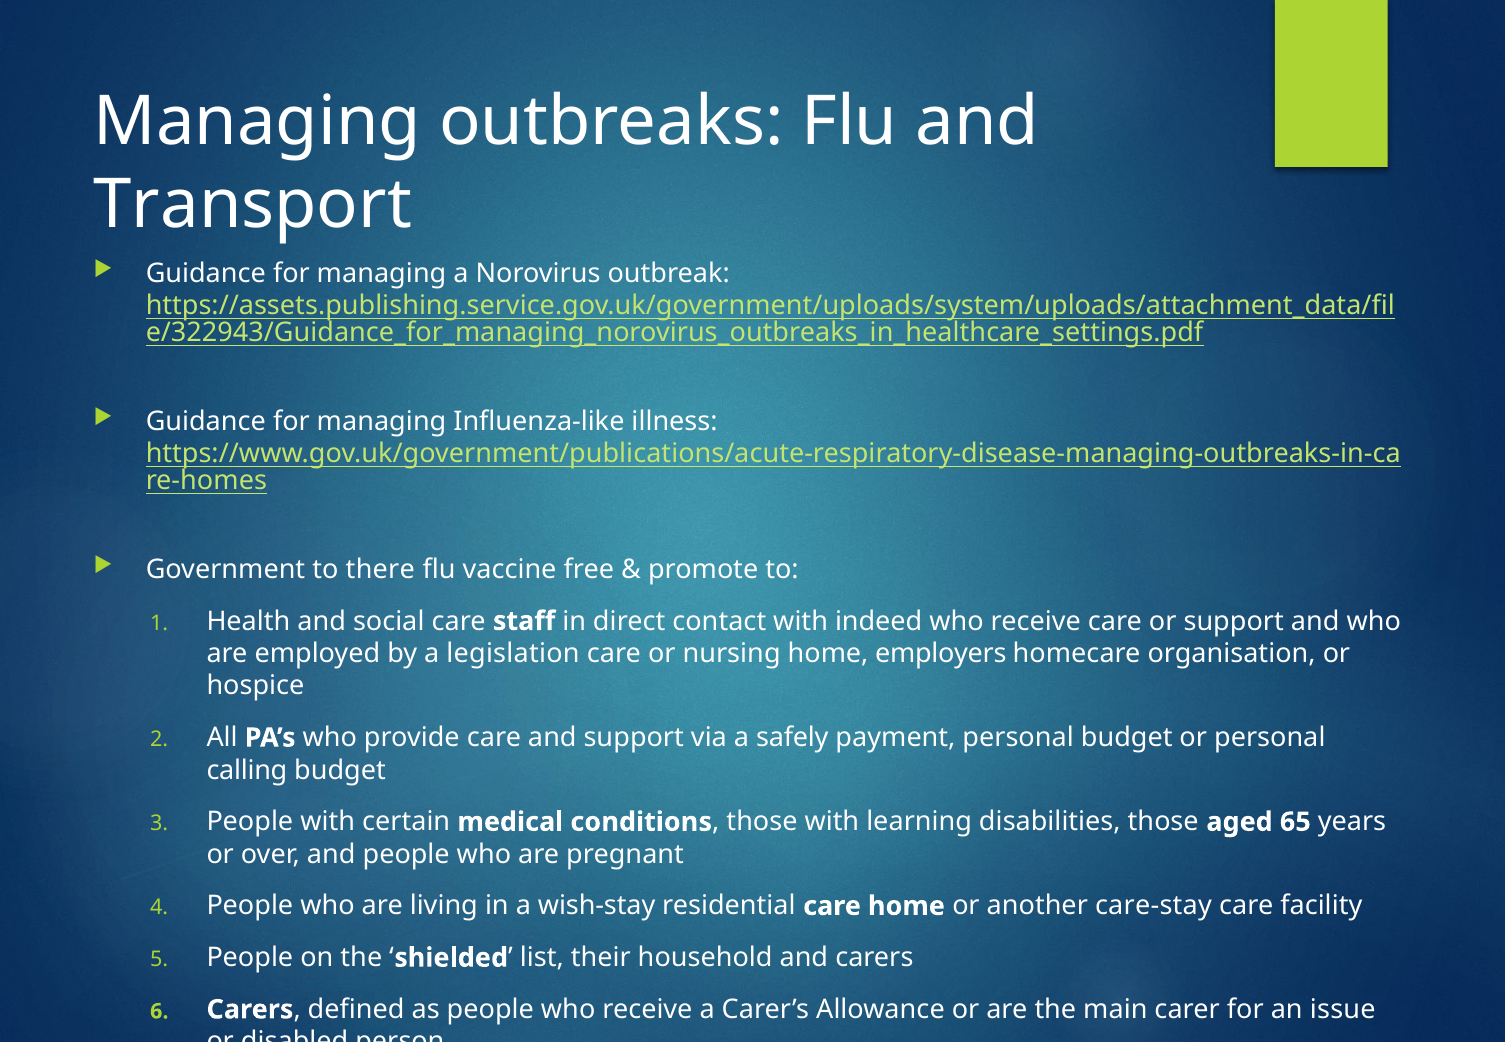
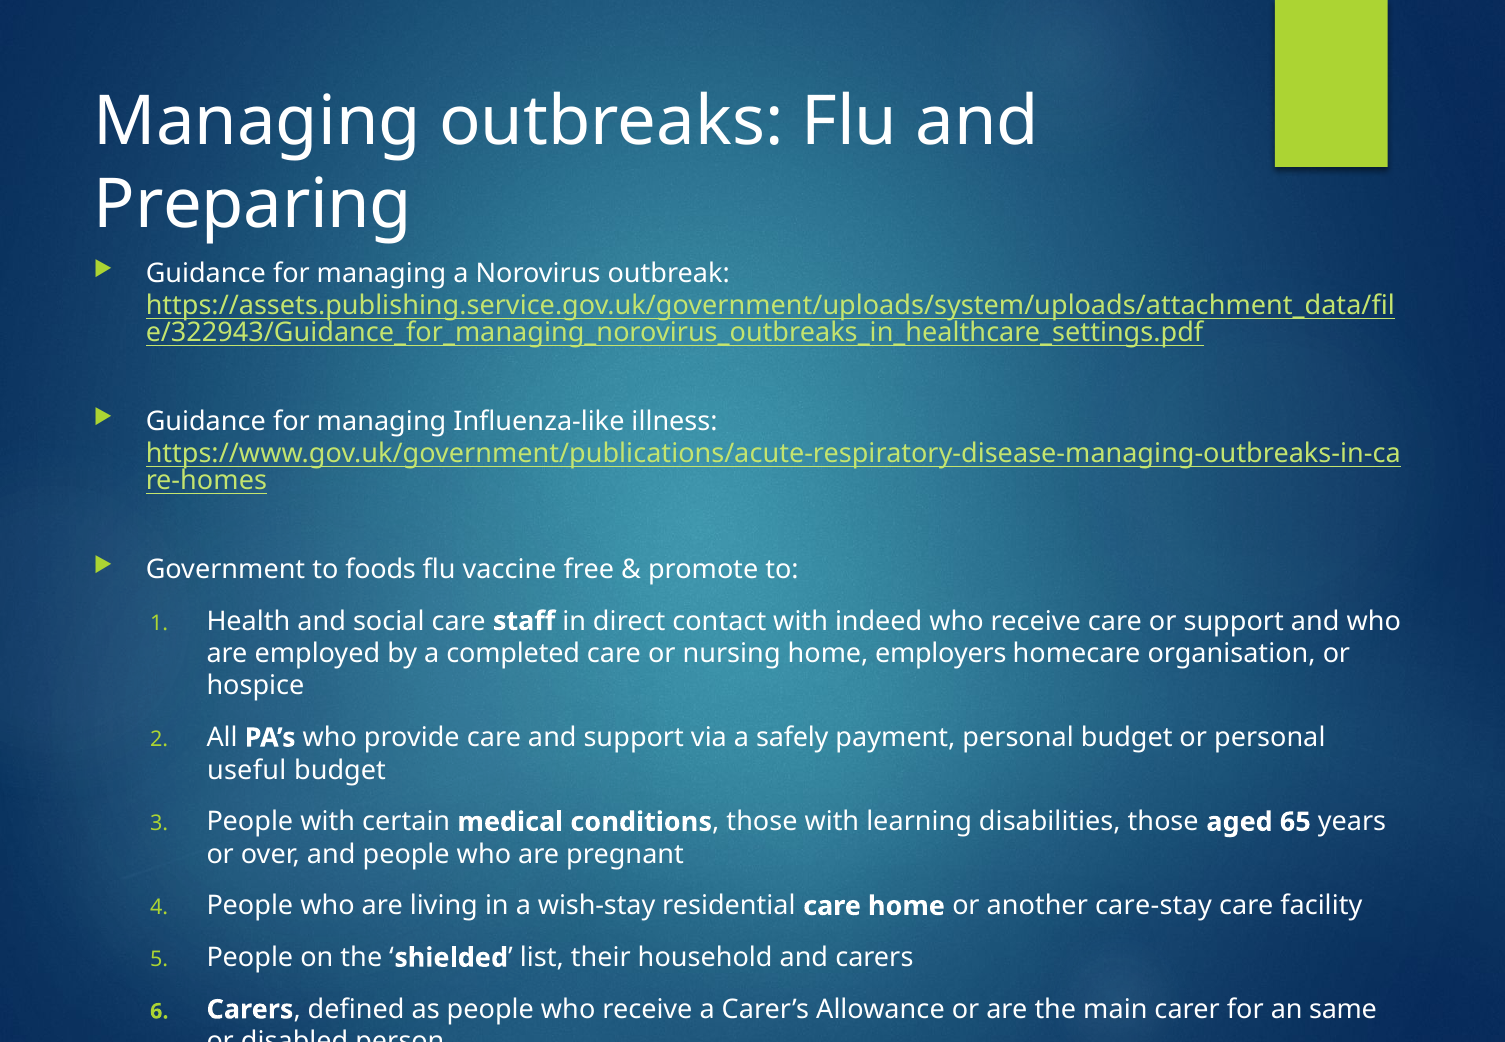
Transport: Transport -> Preparing
there: there -> foods
legislation: legislation -> completed
calling: calling -> useful
issue: issue -> same
